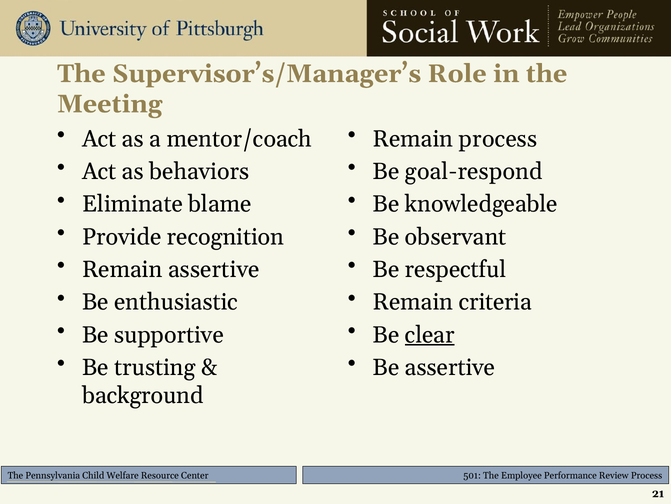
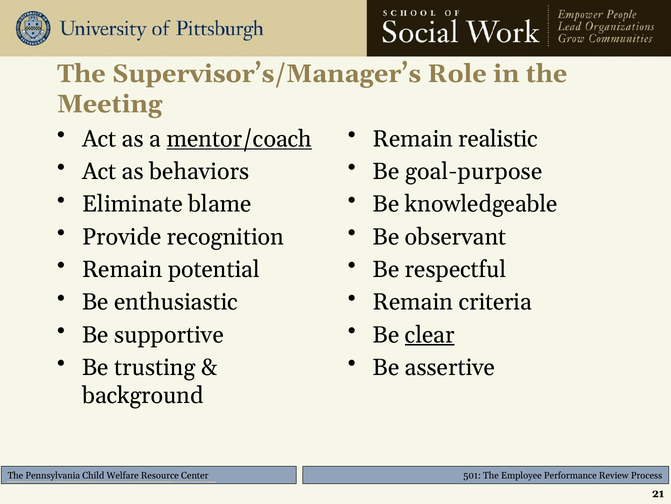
mentor/coach underline: none -> present
Remain process: process -> realistic
goal-respond: goal-respond -> goal-purpose
Remain assertive: assertive -> potential
